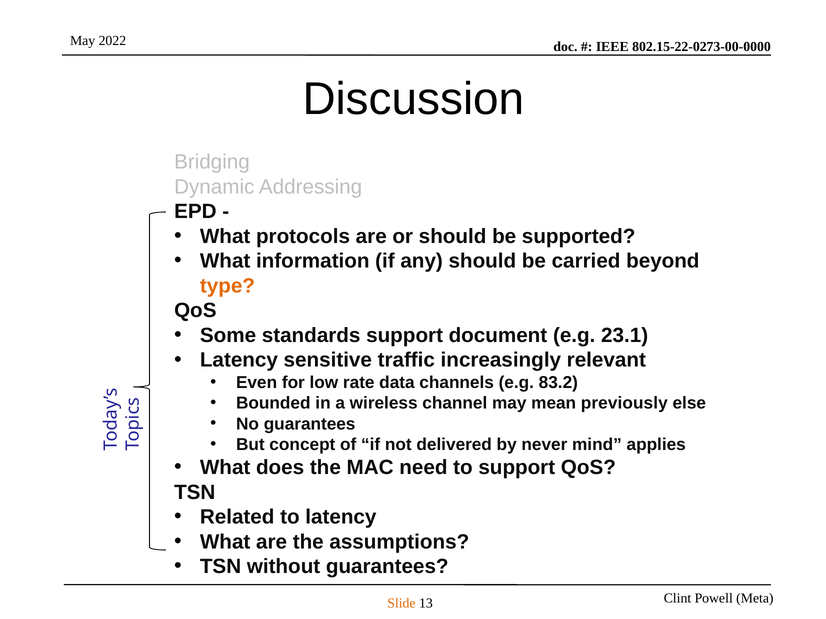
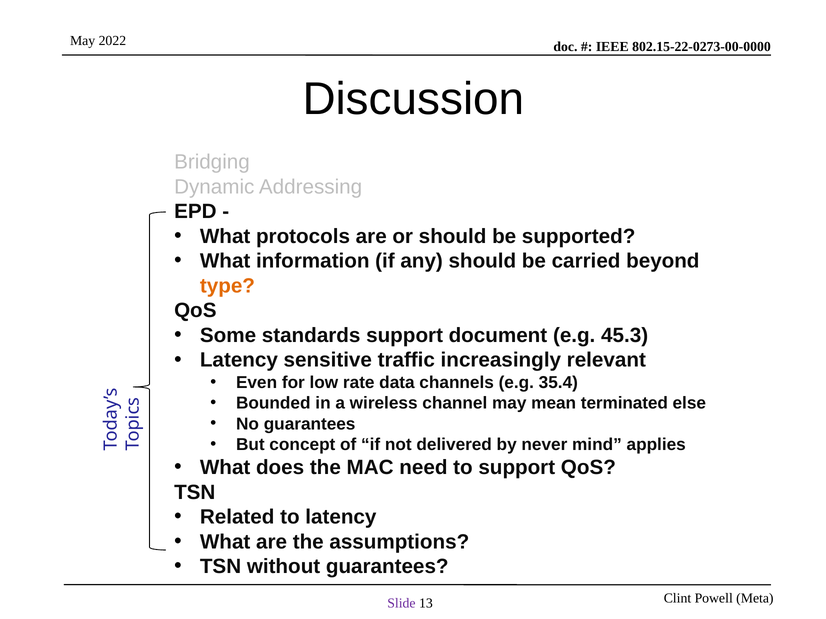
23.1: 23.1 -> 45.3
83.2: 83.2 -> 35.4
previously: previously -> terminated
Slide colour: orange -> purple
